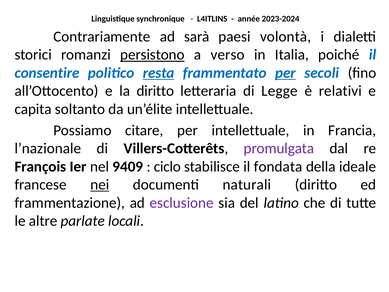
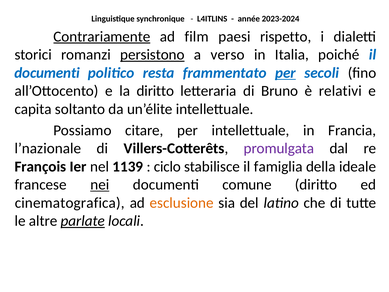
Contrariamente underline: none -> present
sarà: sarà -> film
volontà: volontà -> rispetto
consentire at (47, 73): consentire -> documenti
resta underline: present -> none
Legge: Legge -> Bruno
9409: 9409 -> 1139
fondata: fondata -> famiglia
naturali: naturali -> comune
frammentazione: frammentazione -> cinematografica
esclusione colour: purple -> orange
parlate underline: none -> present
